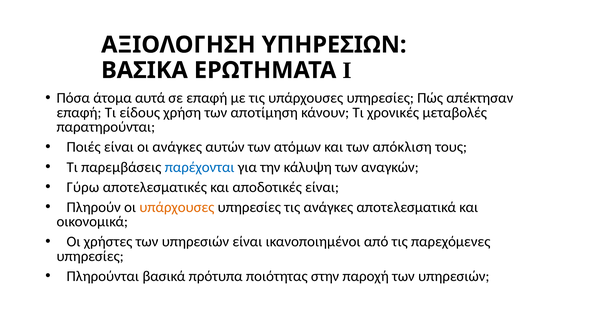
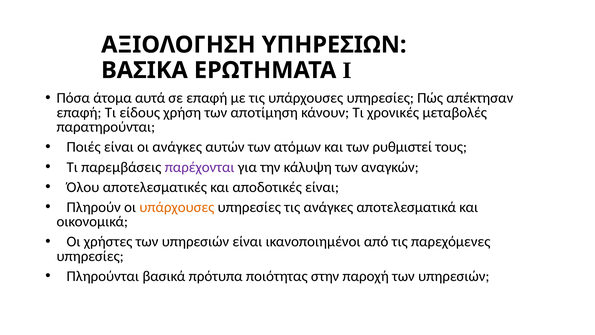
απόκλιση: απόκλιση -> ρυθμιστεί
παρέχονται colour: blue -> purple
Γύρω: Γύρω -> Όλου
